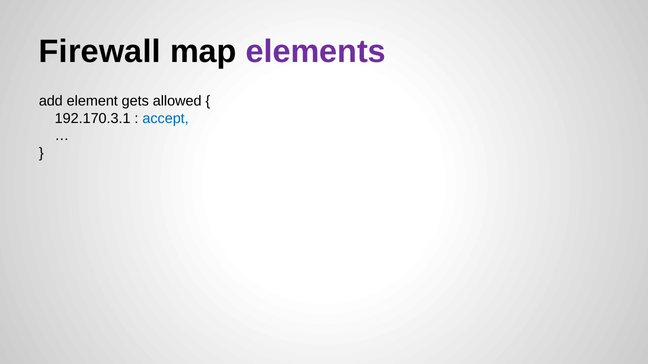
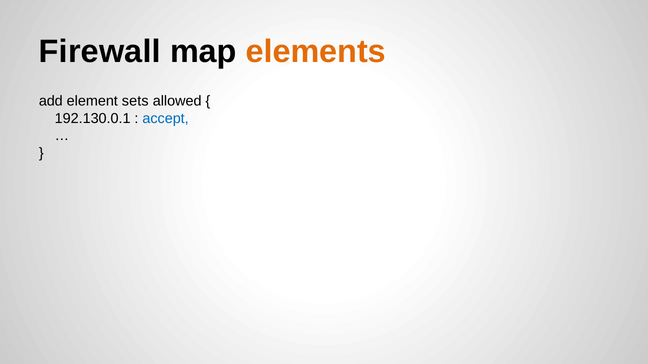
elements colour: purple -> orange
gets: gets -> sets
192.170.3.1: 192.170.3.1 -> 192.130.0.1
